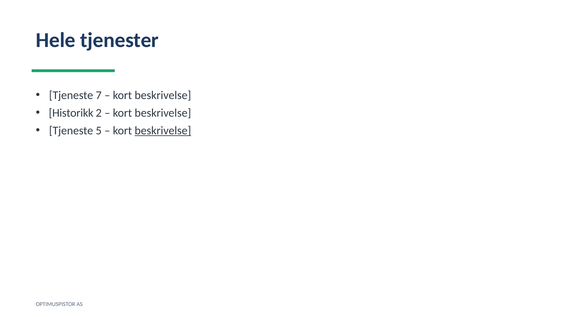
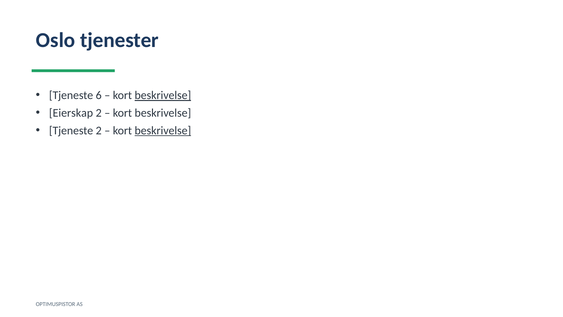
Hele: Hele -> Oslo
7: 7 -> 6
beskrivelse at (163, 95) underline: none -> present
Historikk: Historikk -> Eierskap
Tjeneste 5: 5 -> 2
